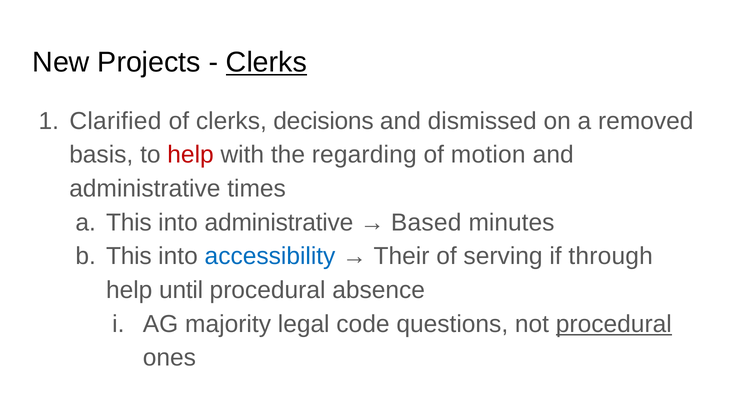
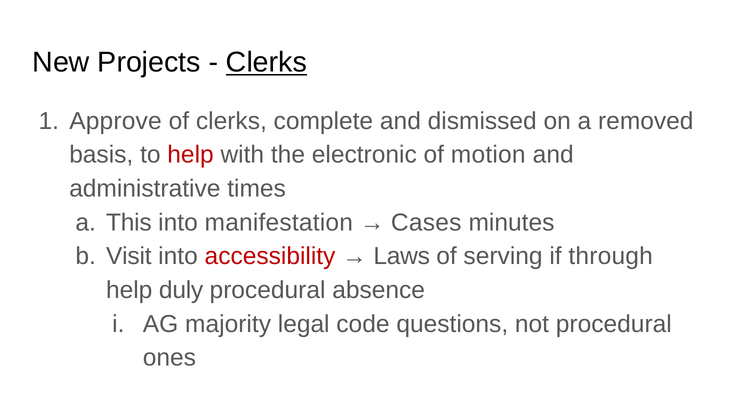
Clarified: Clarified -> Approve
decisions: decisions -> complete
regarding: regarding -> electronic
into administrative: administrative -> manifestation
Based: Based -> Cases
This at (129, 256): This -> Visit
accessibility colour: blue -> red
Their: Their -> Laws
until: until -> duly
procedural at (614, 324) underline: present -> none
